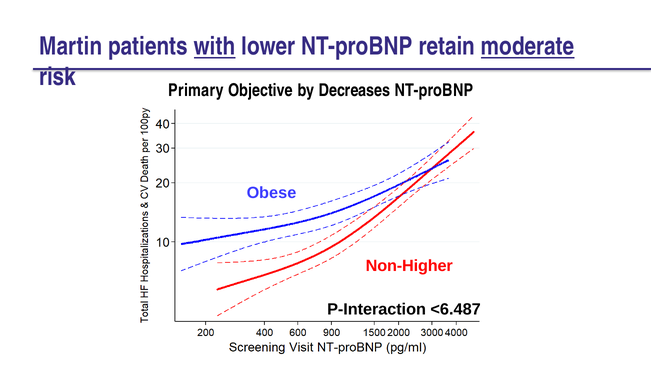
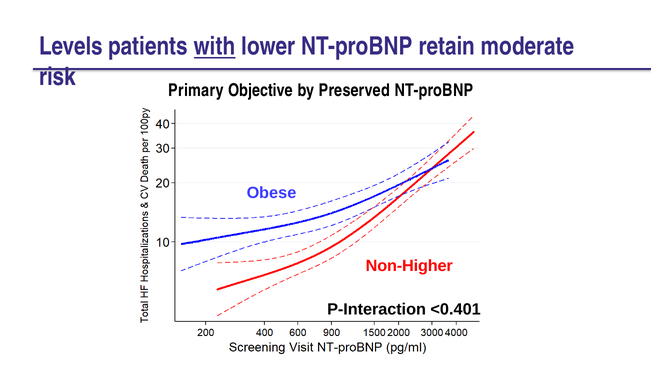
Martin: Martin -> Levels
moderate underline: present -> none
Decreases: Decreases -> Preserved
<6.487: <6.487 -> <0.401
